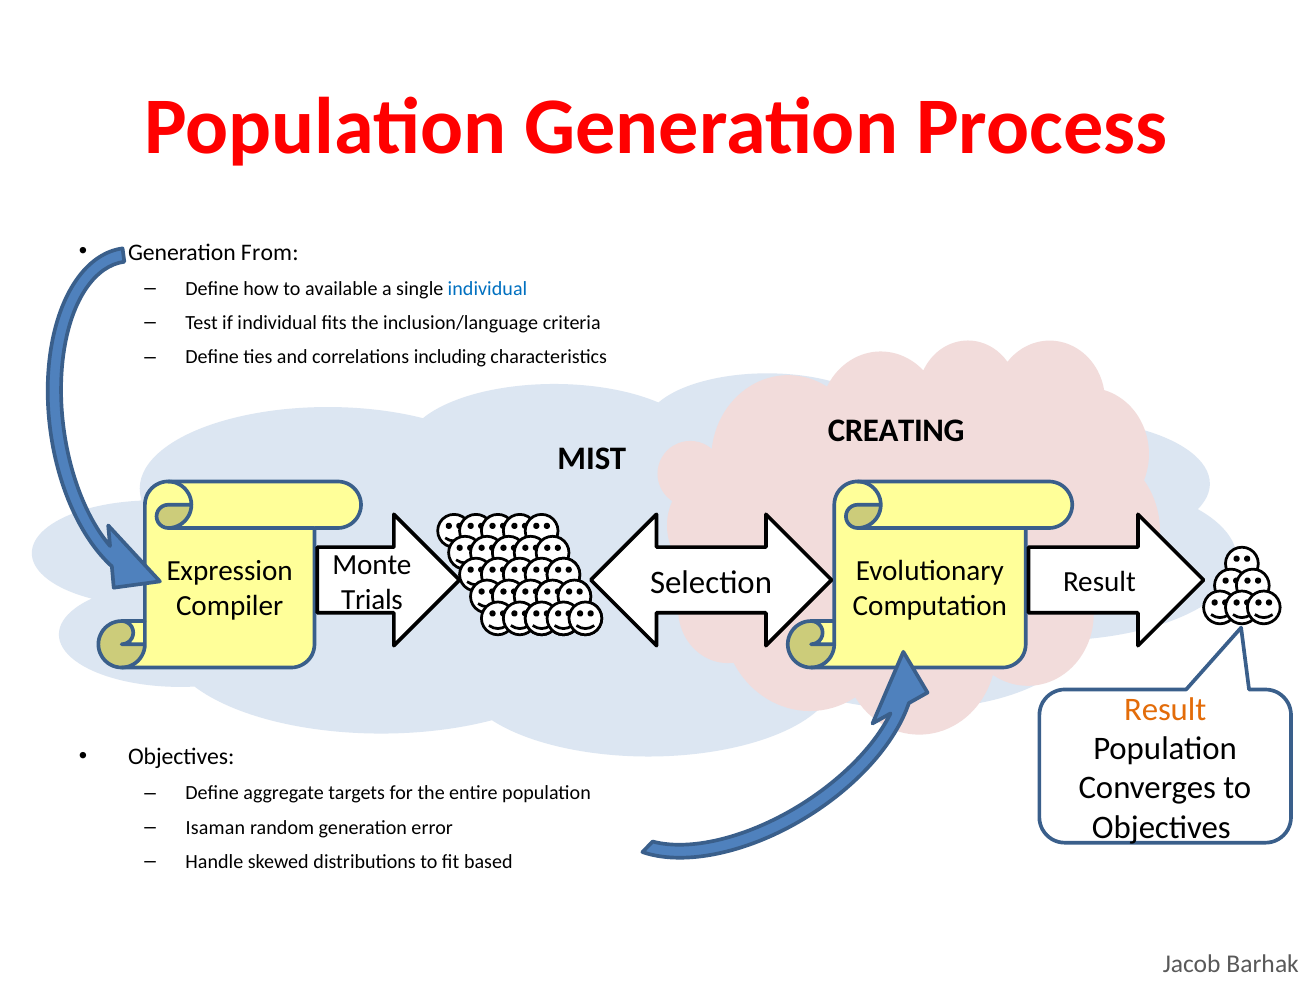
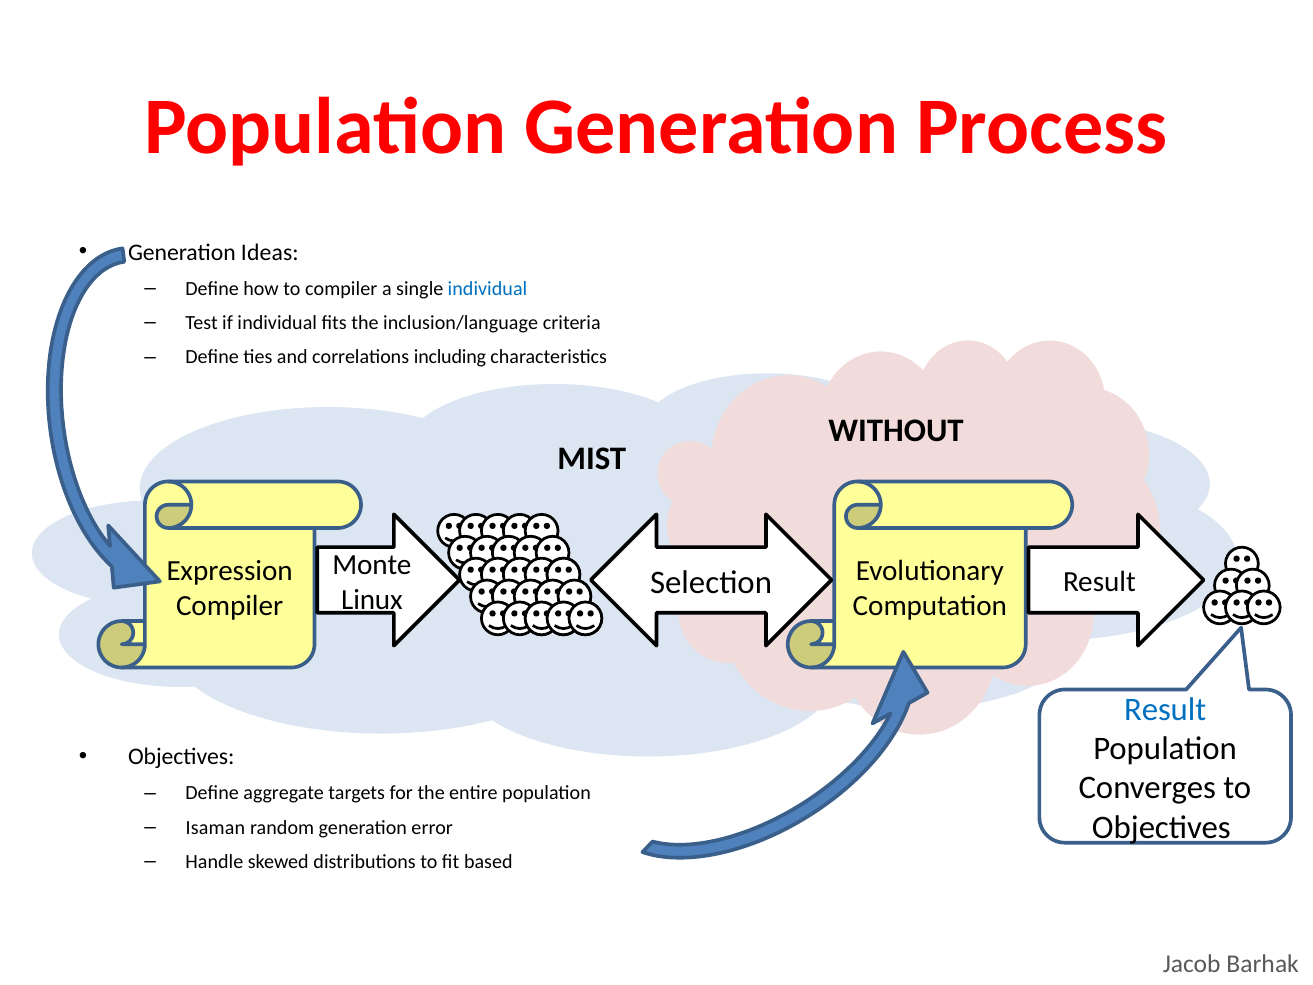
From: From -> Ideas
to available: available -> compiler
CREATING: CREATING -> WITHOUT
Trials: Trials -> Linux
Result at (1165, 709) colour: orange -> blue
